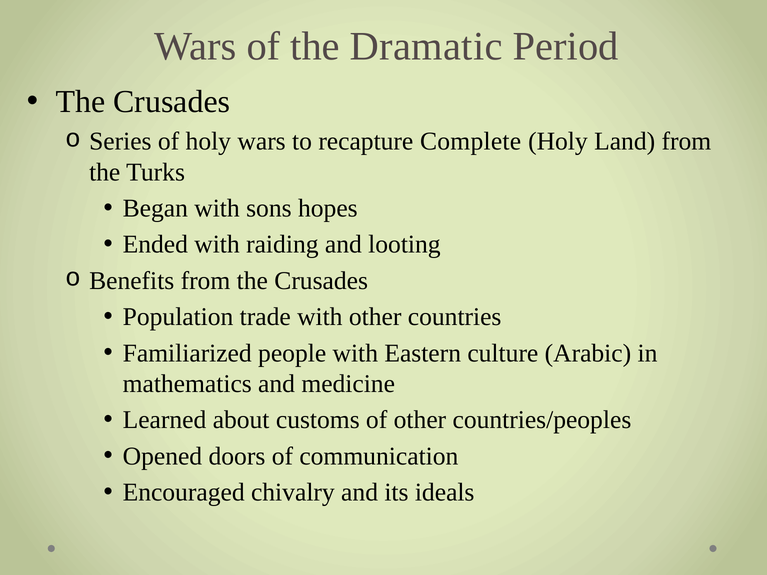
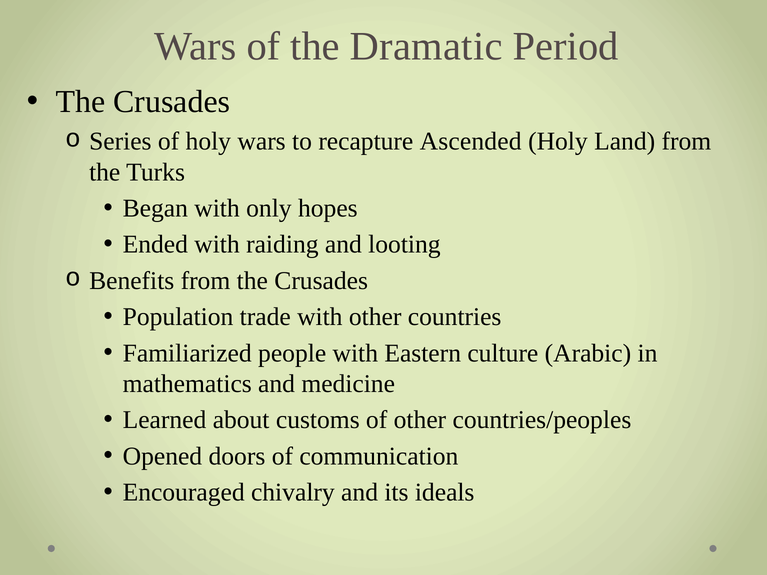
Complete: Complete -> Ascended
sons: sons -> only
